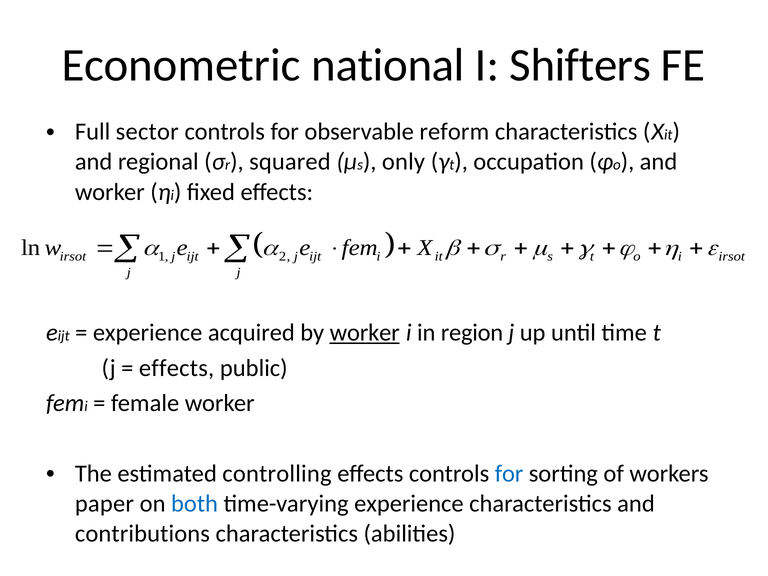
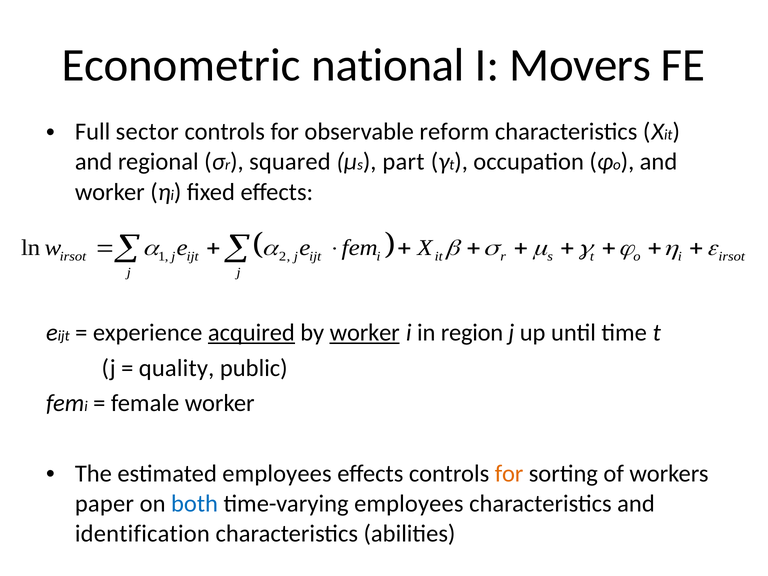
Shifters: Shifters -> Movers
only: only -> part
acquired underline: none -> present
effects at (177, 368): effects -> quality
estimated controlling: controlling -> employees
for at (509, 474) colour: blue -> orange
time-varying experience: experience -> employees
contributions: contributions -> identification
